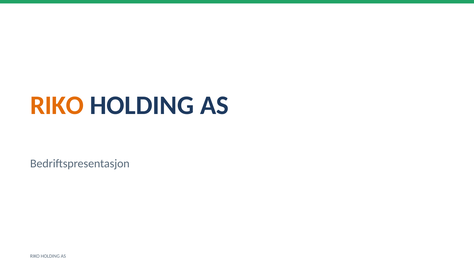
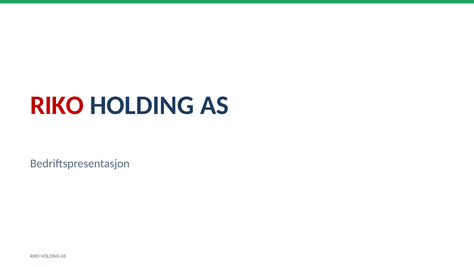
RIKO at (57, 105) colour: orange -> red
